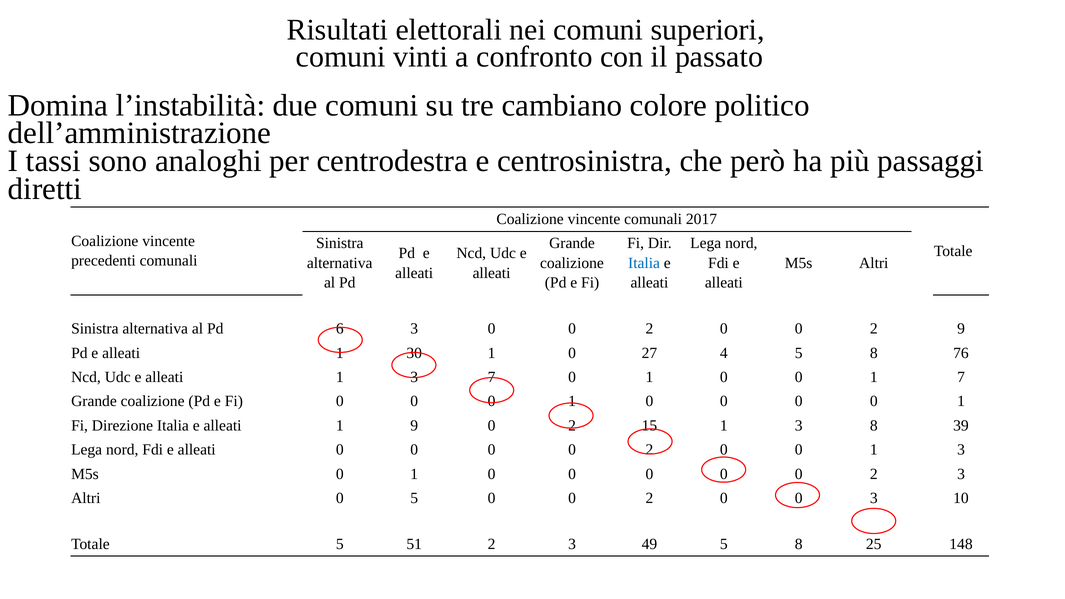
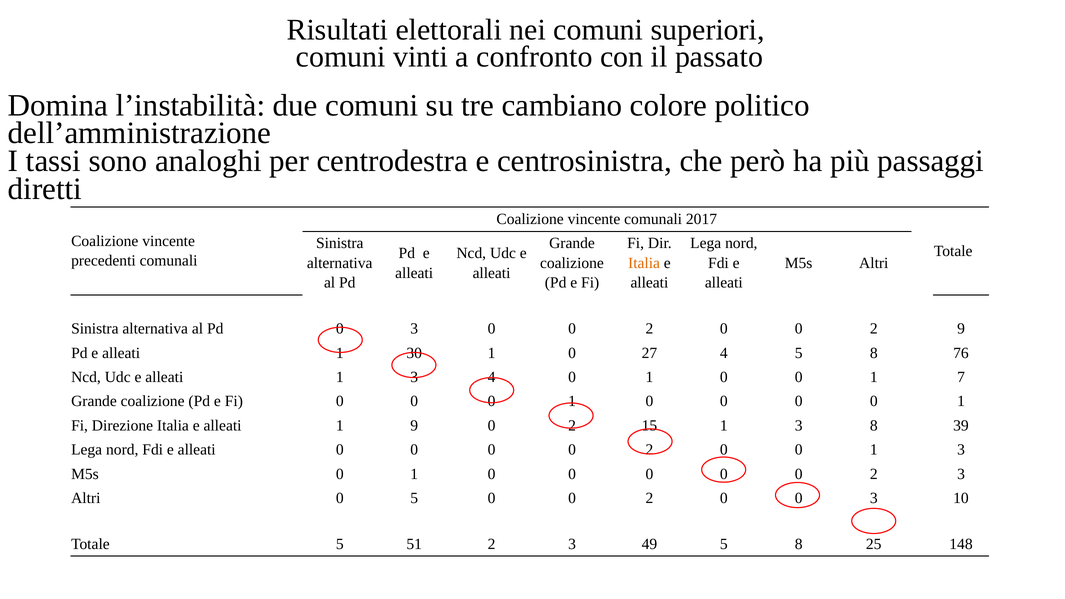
Italia at (644, 263) colour: blue -> orange
Pd 6: 6 -> 0
3 7: 7 -> 4
